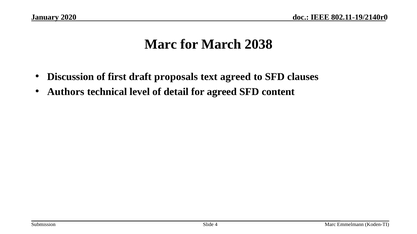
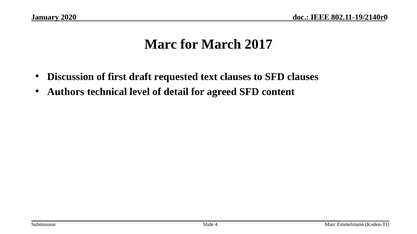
2038: 2038 -> 2017
proposals: proposals -> requested
text agreed: agreed -> clauses
